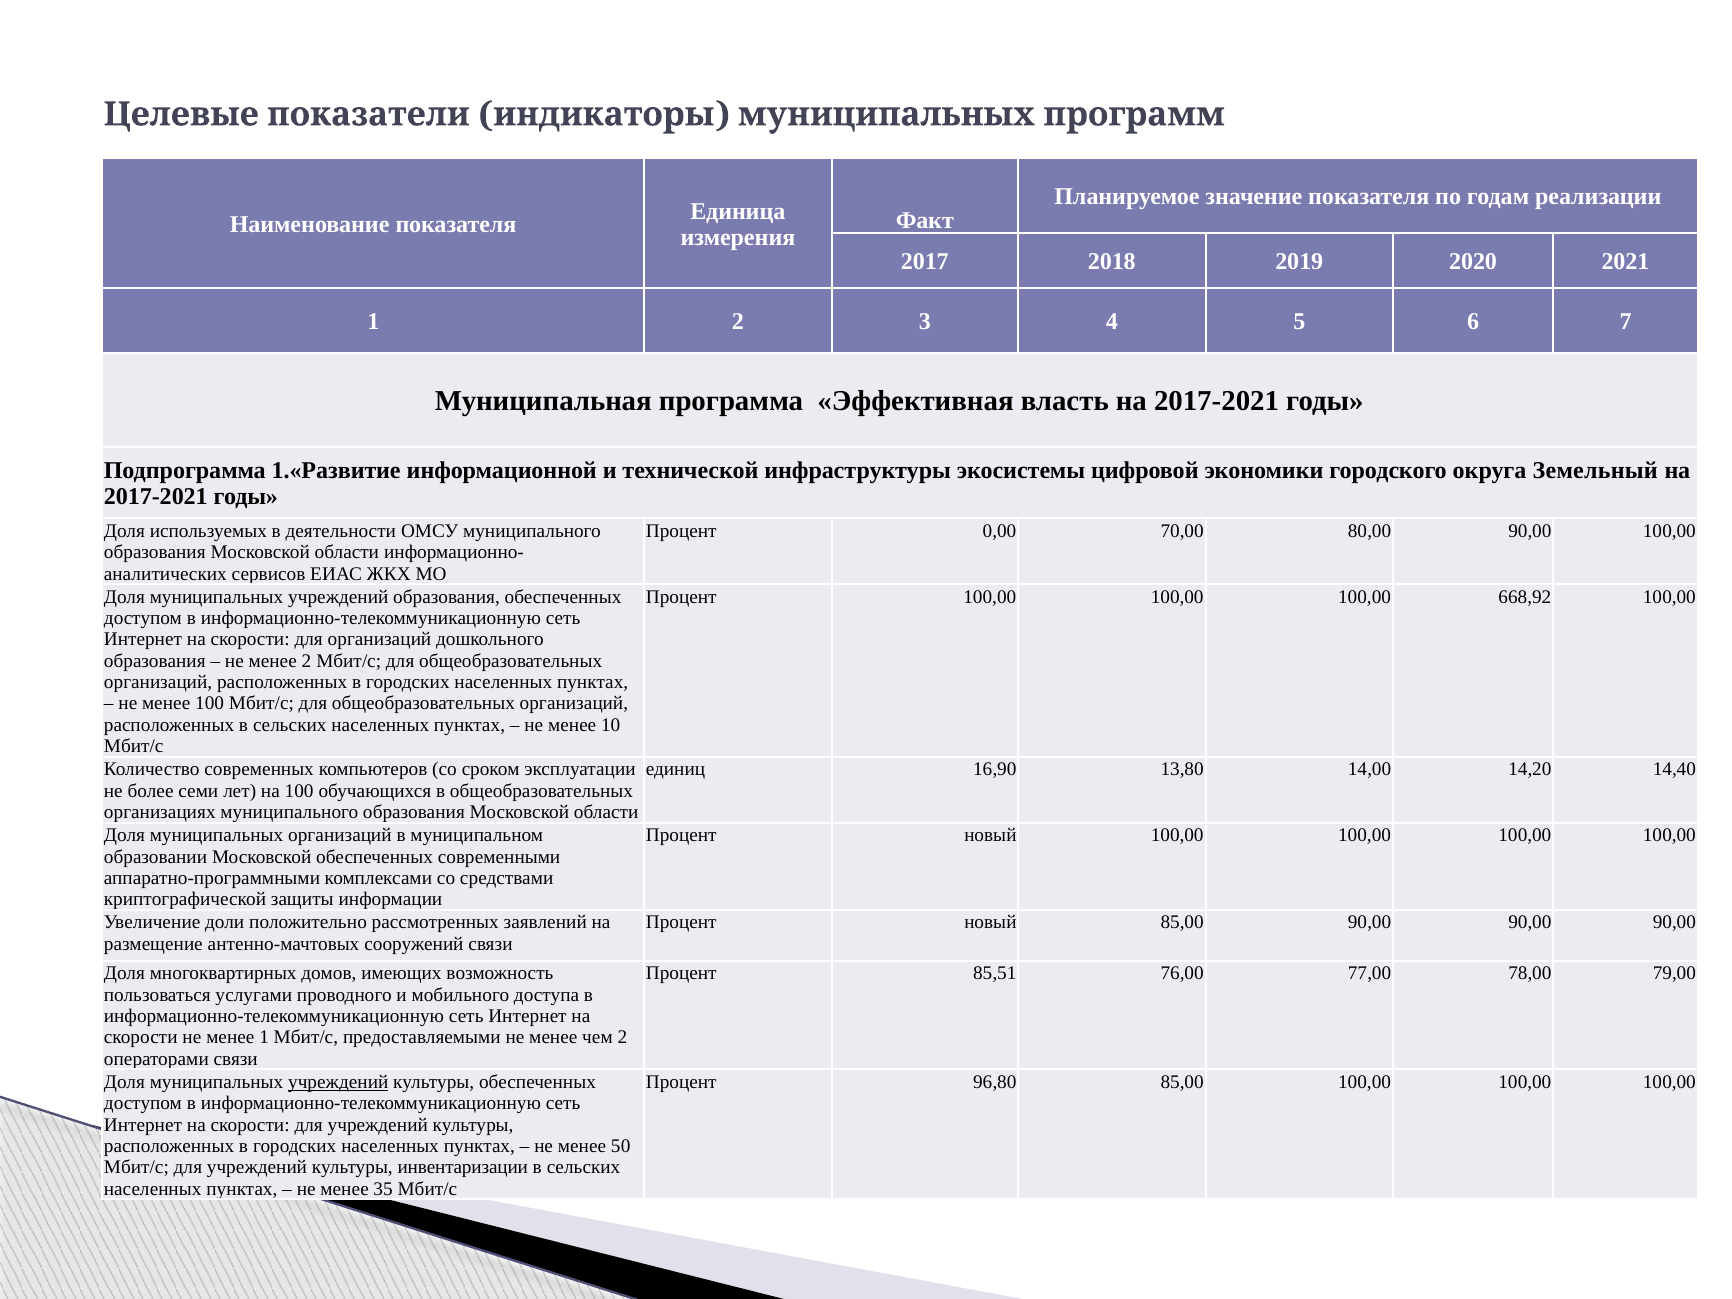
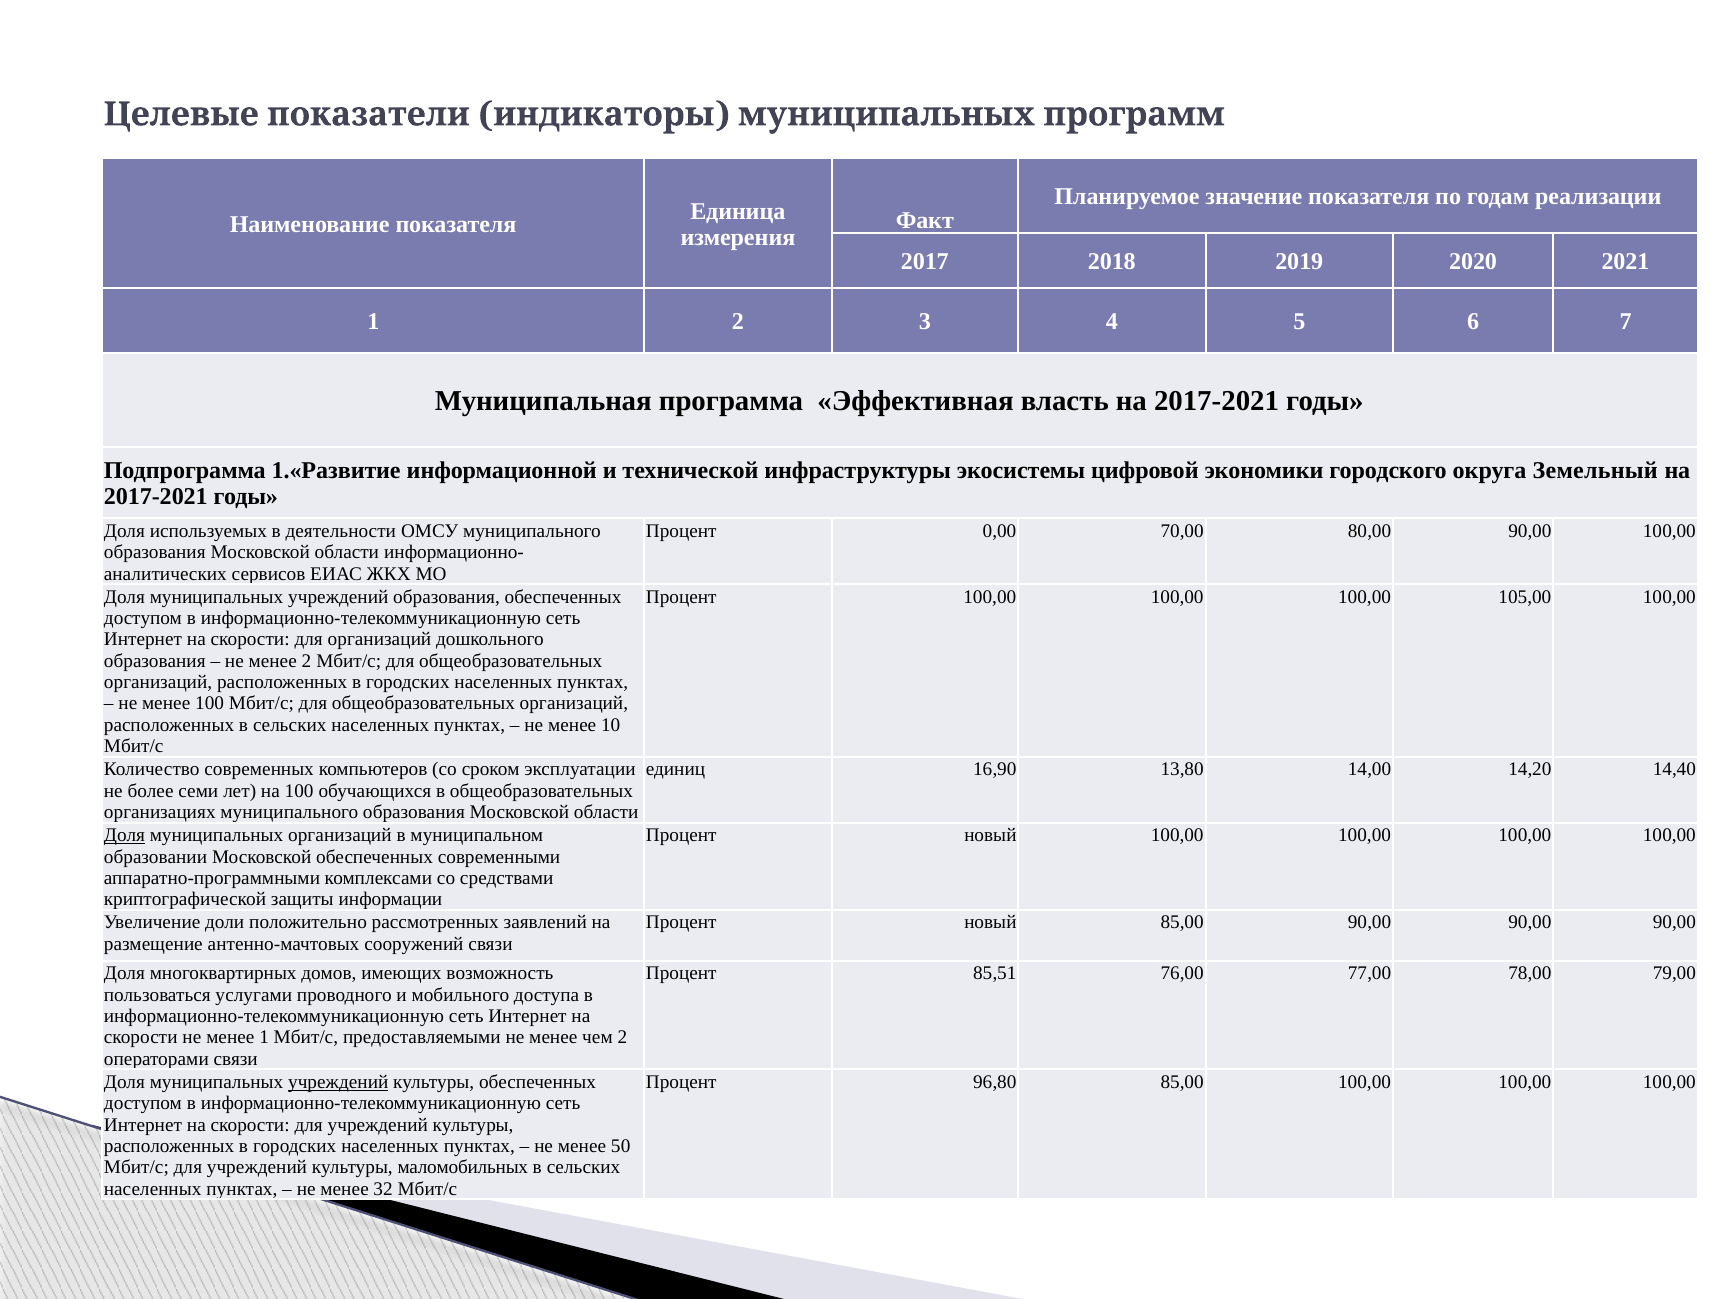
668,92: 668,92 -> 105,00
Доля at (124, 835) underline: none -> present
инвентаризации: инвентаризации -> маломобильных
35: 35 -> 32
